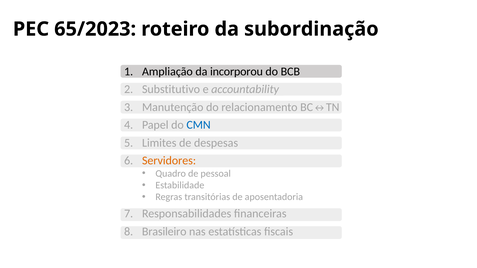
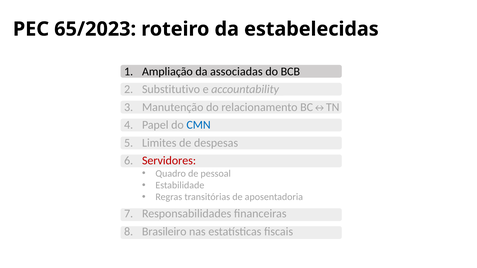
subordinação: subordinação -> estabelecidas
incorporou: incorporou -> associadas
Servidores colour: orange -> red
